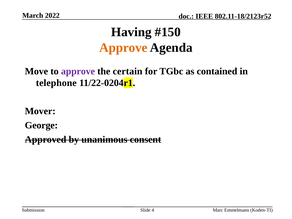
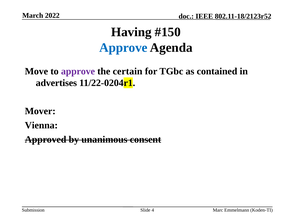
Approve at (123, 48) colour: orange -> blue
telephone: telephone -> advertises
George: George -> Vienna
